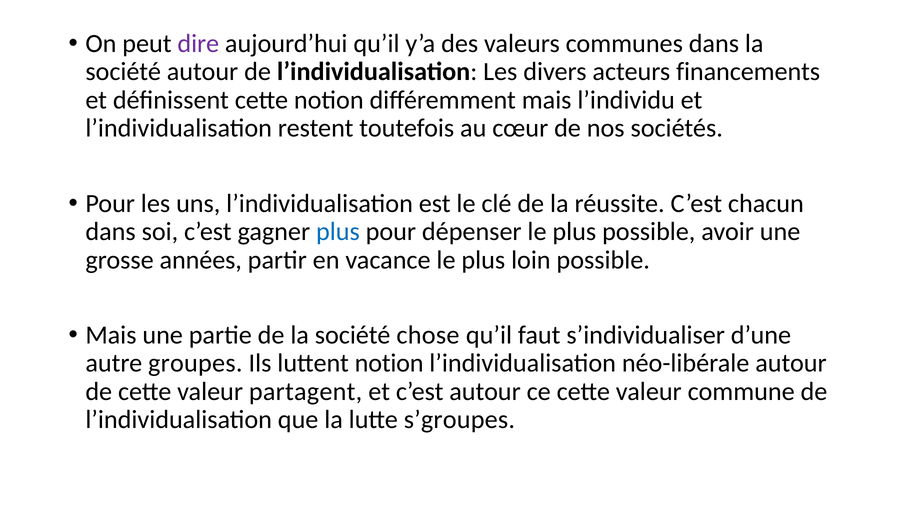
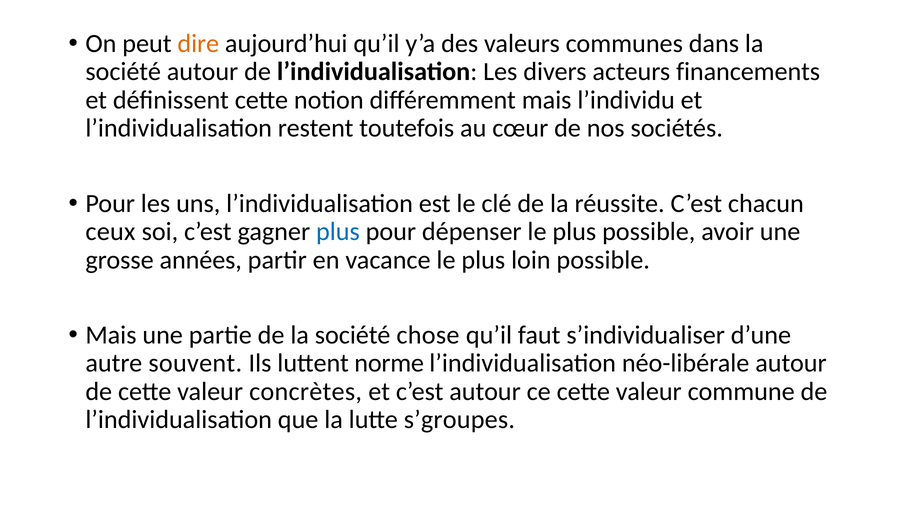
dire colour: purple -> orange
dans at (111, 232): dans -> ceux
groupes: groupes -> souvent
luttent notion: notion -> norme
partagent: partagent -> concrètes
